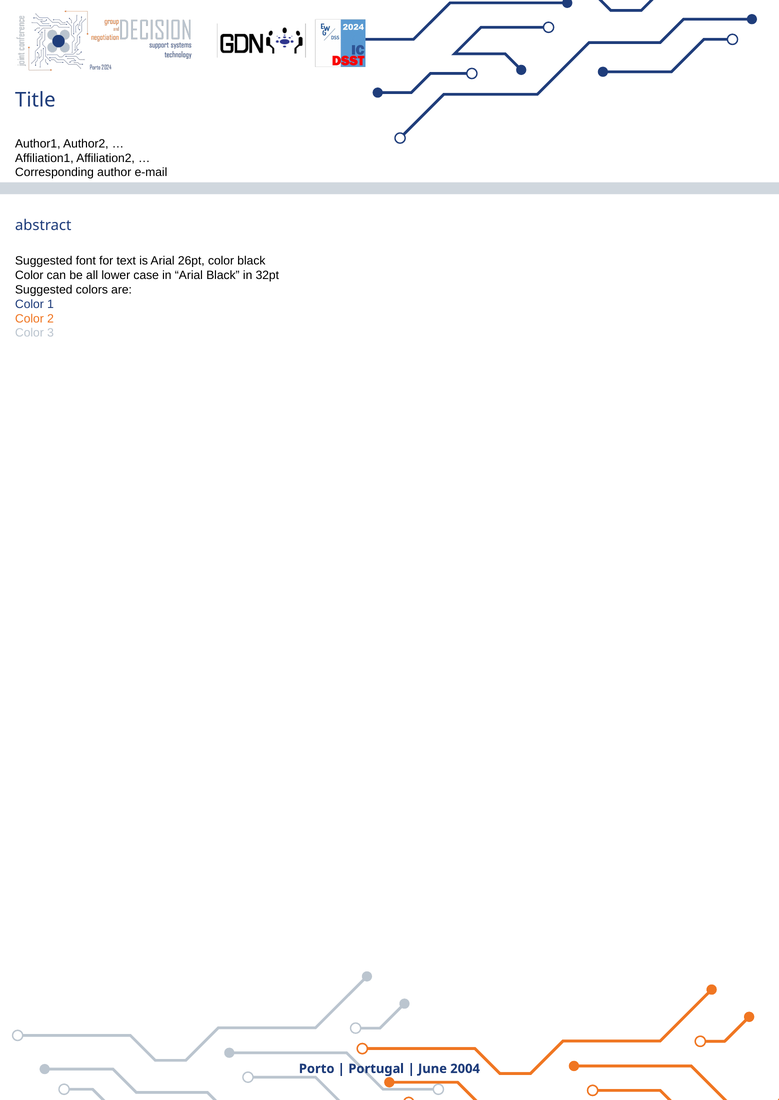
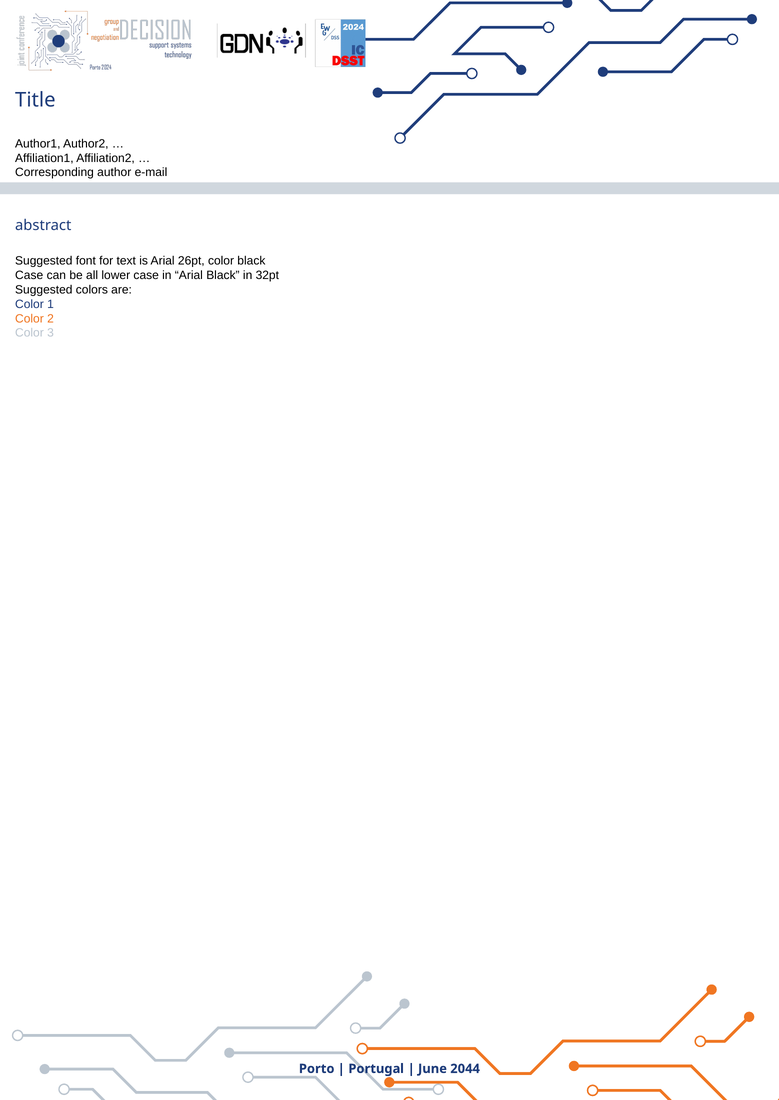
Color at (29, 276): Color -> Case
2004: 2004 -> 2044
